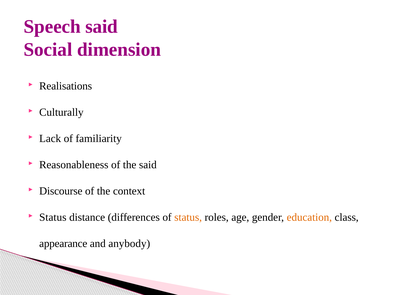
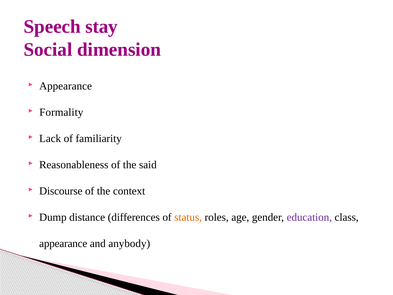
Speech said: said -> stay
Realisations at (66, 86): Realisations -> Appearance
Culturally: Culturally -> Formality
Status at (53, 217): Status -> Dump
education colour: orange -> purple
